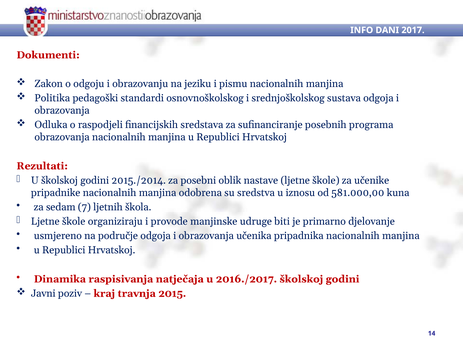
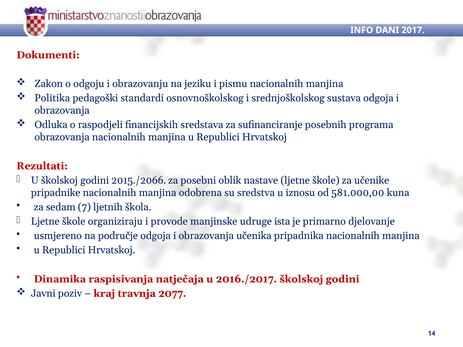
2015./2014: 2015./2014 -> 2015./2066
biti: biti -> ista
2015: 2015 -> 2077
